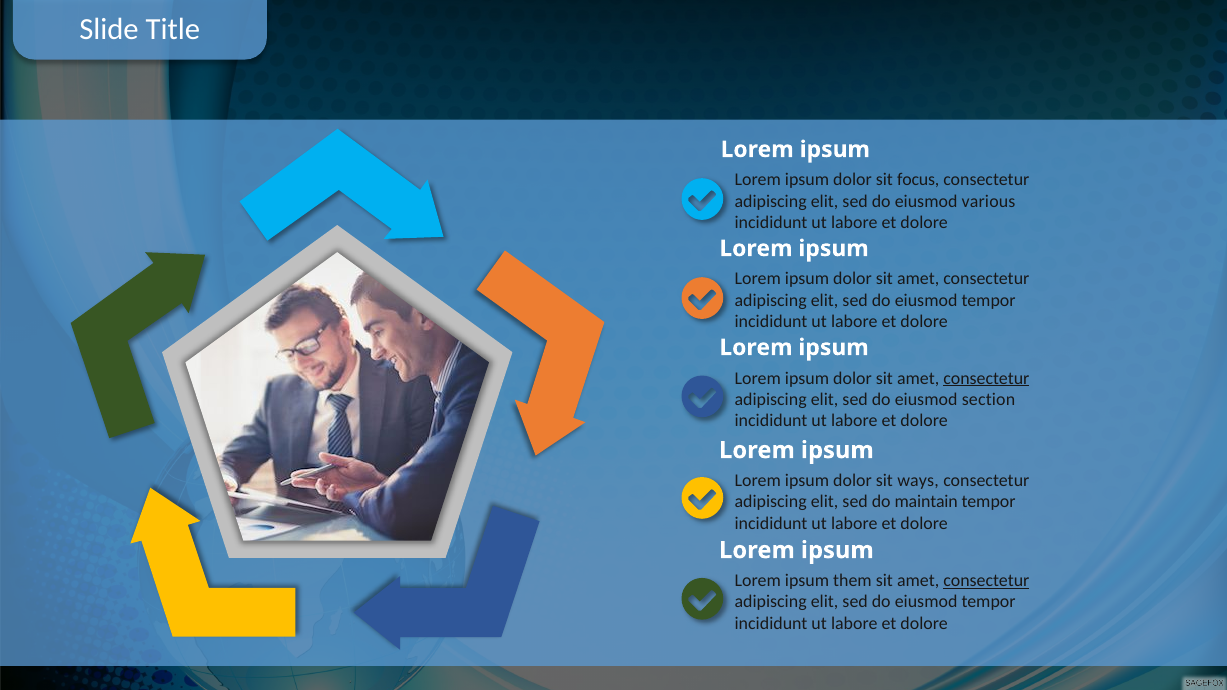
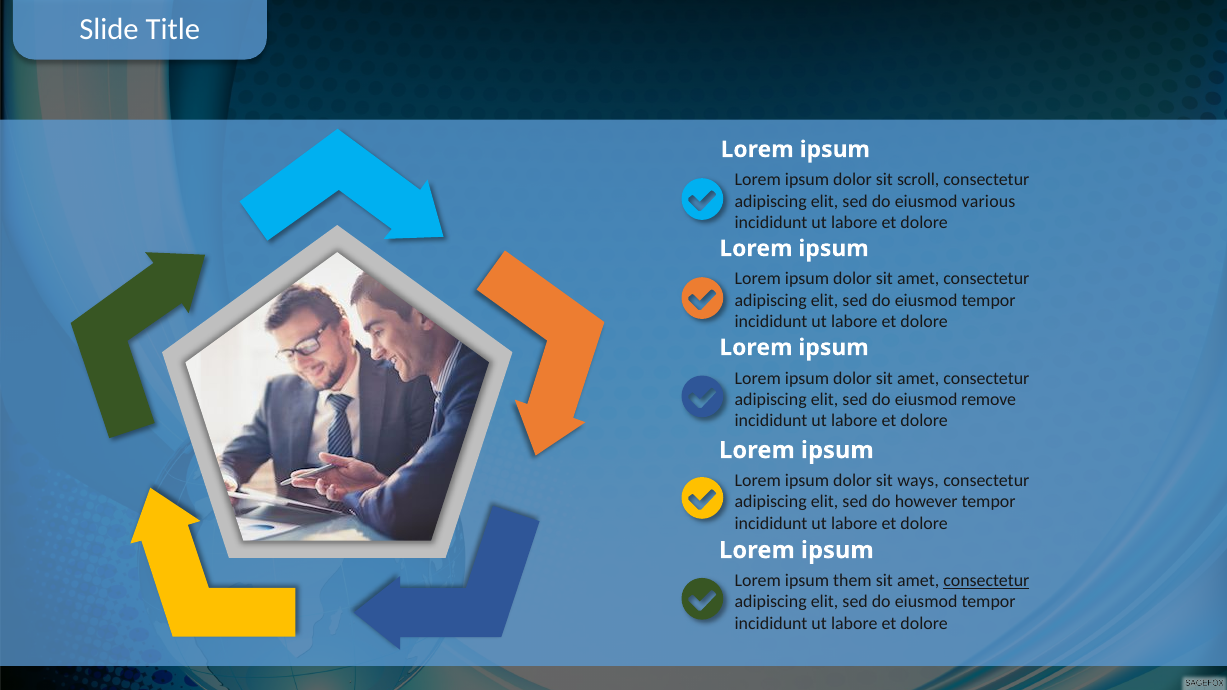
focus: focus -> scroll
consectetur at (986, 378) underline: present -> none
section: section -> remove
maintain: maintain -> however
